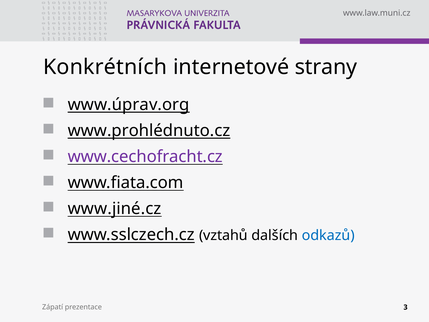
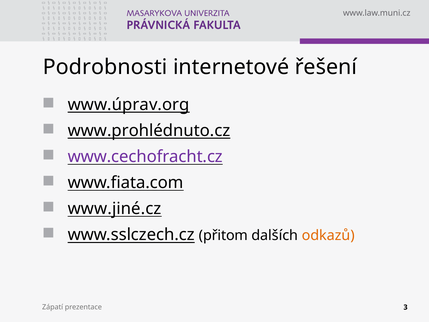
Konkrétních: Konkrétních -> Podrobnosti
strany: strany -> řešení
vztahů: vztahů -> přitom
odkazů colour: blue -> orange
